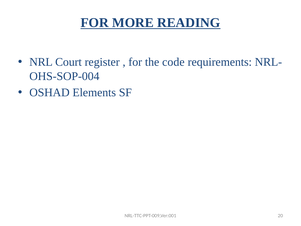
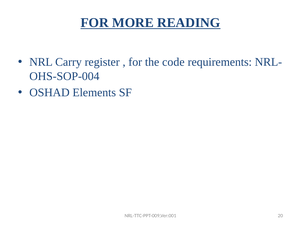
Court: Court -> Carry
